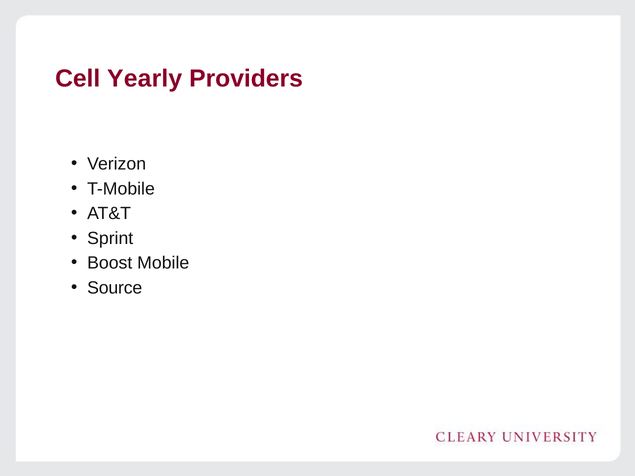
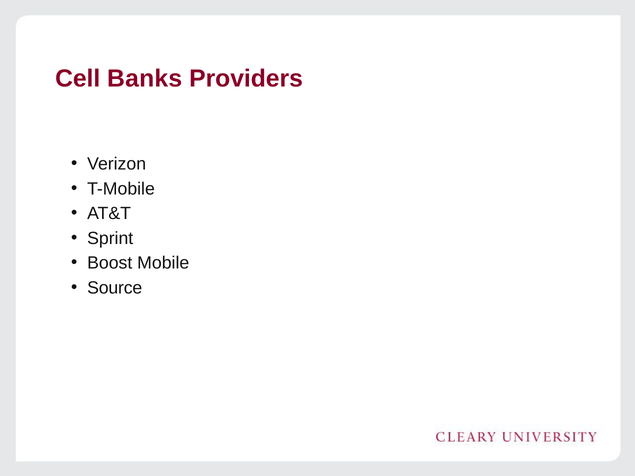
Yearly: Yearly -> Banks
